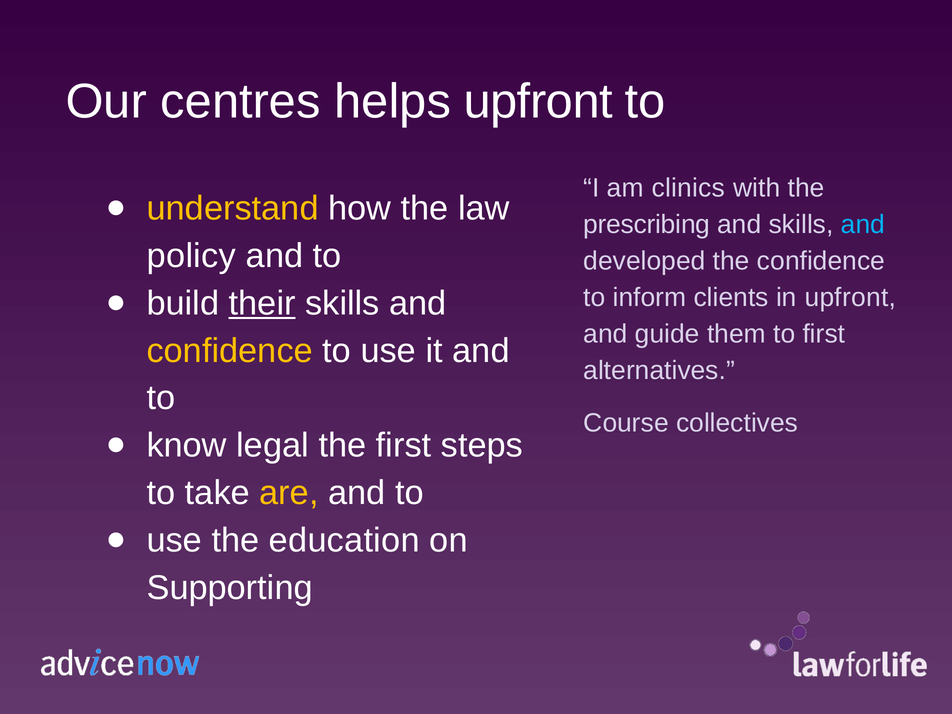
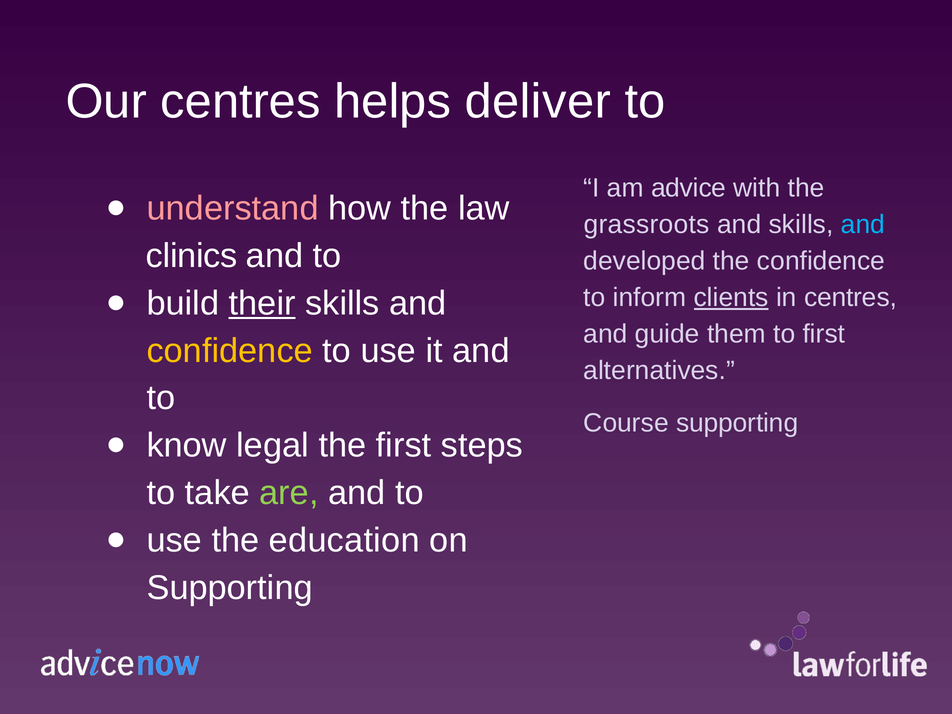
helps upfront: upfront -> deliver
clinics: clinics -> advice
understand colour: yellow -> pink
prescribing: prescribing -> grassroots
policy: policy -> clinics
clients underline: none -> present
in upfront: upfront -> centres
Course collectives: collectives -> supporting
are colour: yellow -> light green
